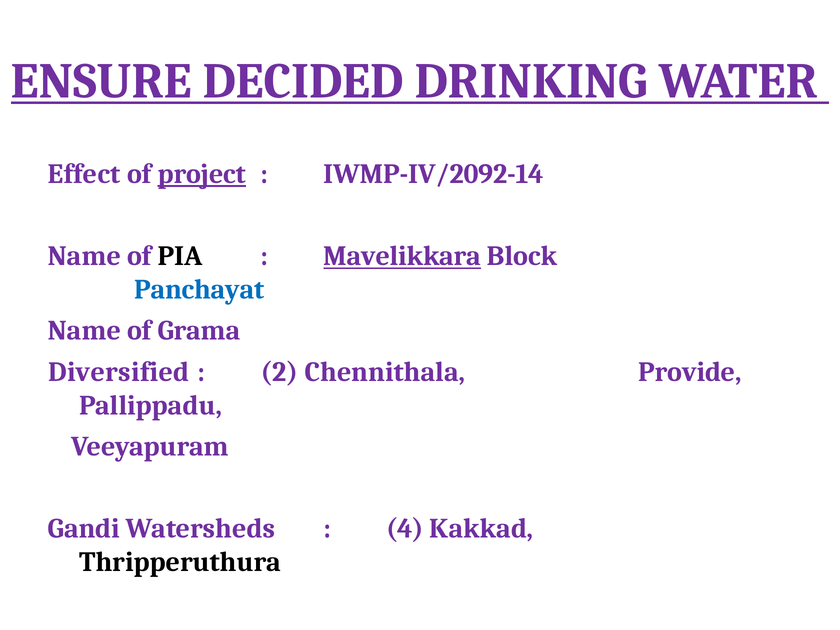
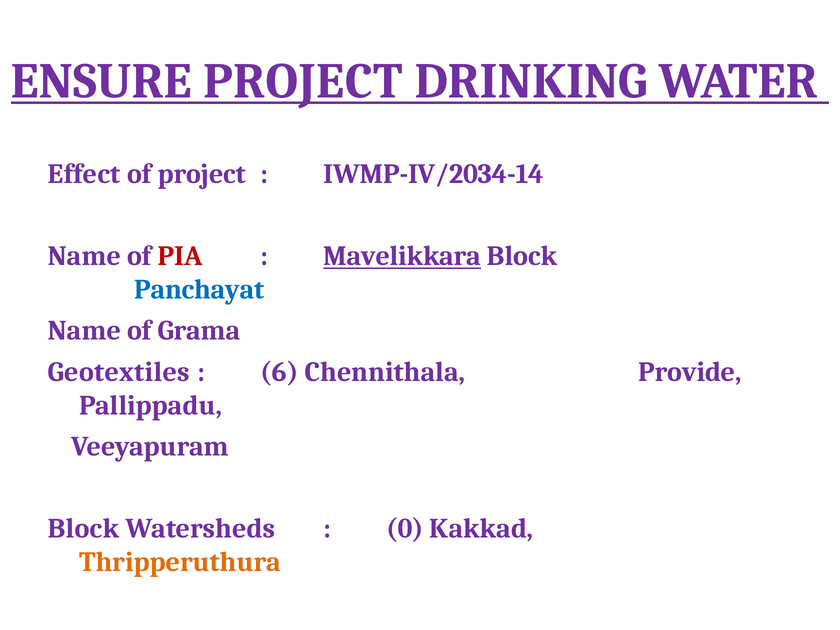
ENSURE DECIDED: DECIDED -> PROJECT
project at (202, 174) underline: present -> none
IWMP-IV/2092-14: IWMP-IV/2092-14 -> IWMP-IV/2034-14
PIA colour: black -> red
Diversified: Diversified -> Geotextiles
2: 2 -> 6
Gandi at (84, 529): Gandi -> Block
4: 4 -> 0
Thripperuthura colour: black -> orange
